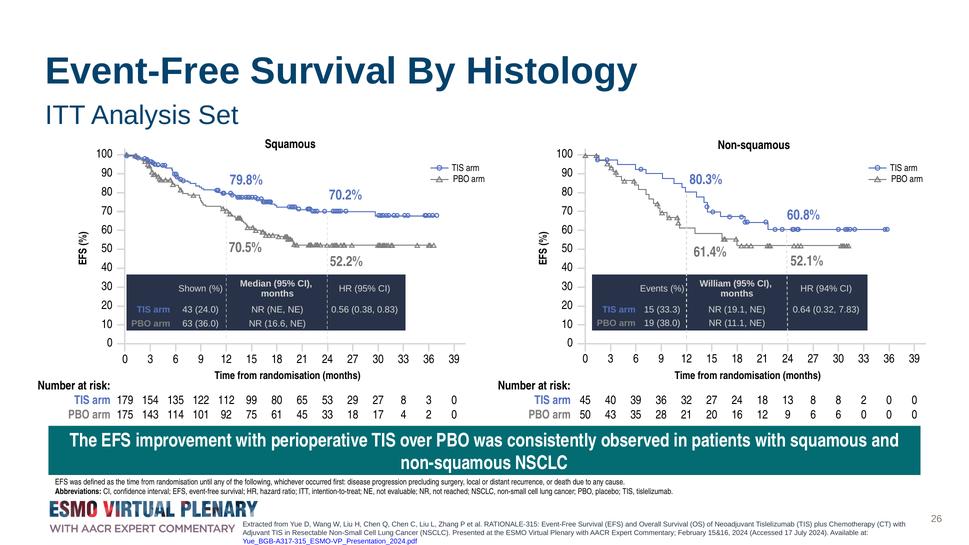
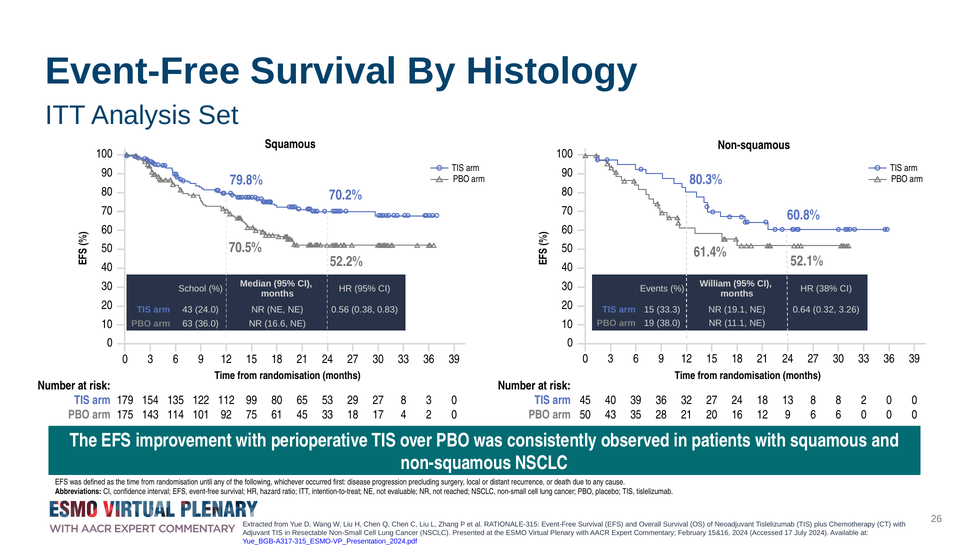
94%: 94% -> 38%
Shown: Shown -> School
7.83: 7.83 -> 3.26
